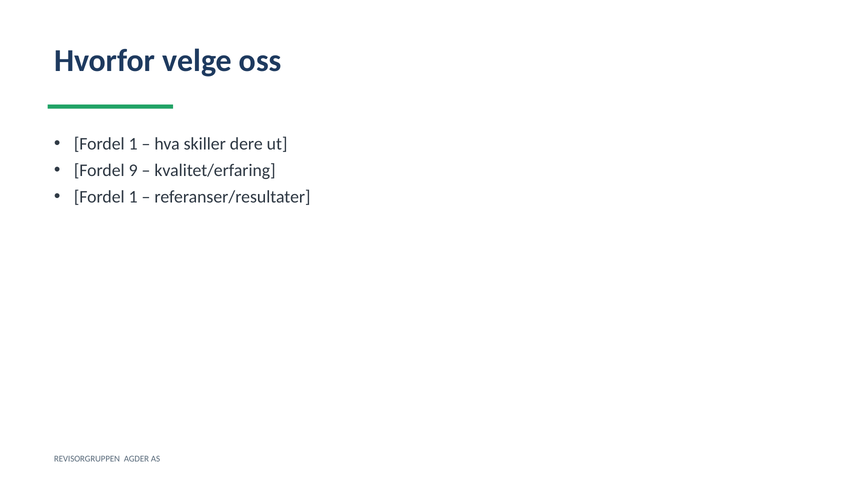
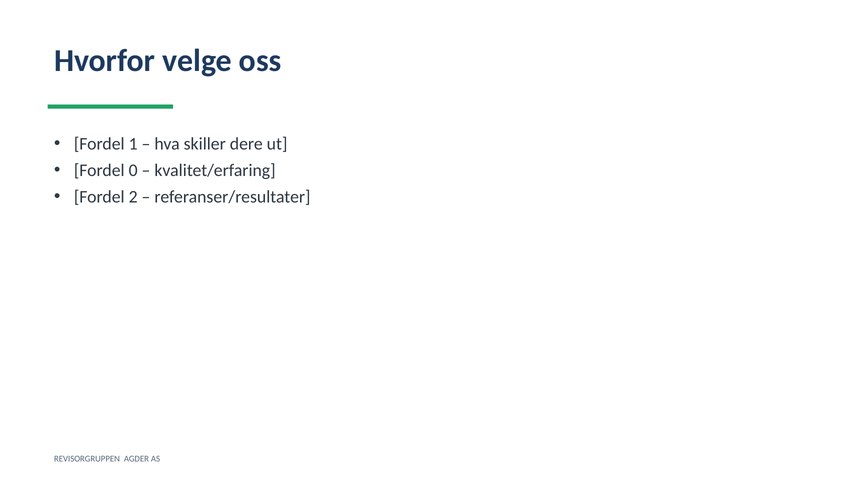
9: 9 -> 0
1 at (133, 197): 1 -> 2
